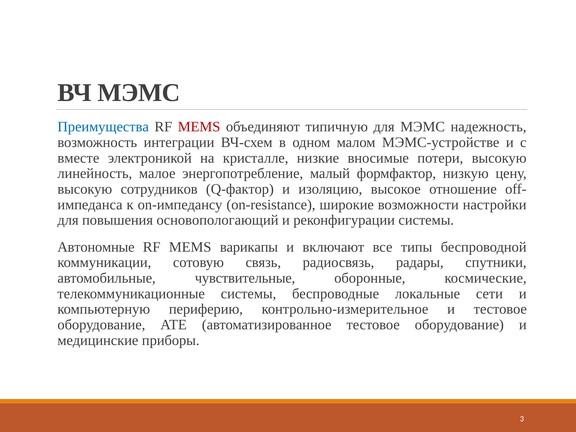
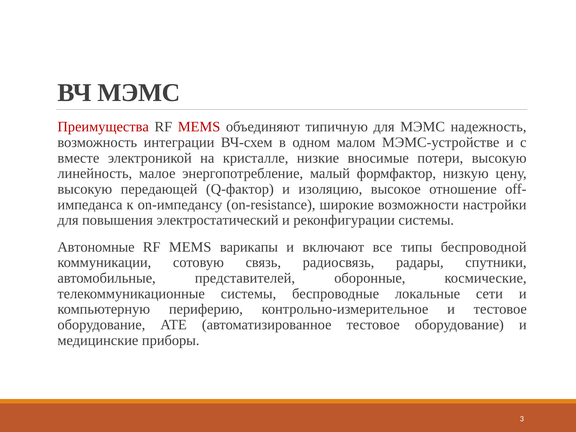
Преимущества colour: blue -> red
сотрудников: сотрудников -> передающей
основопологающий: основопологающий -> электростатический
чувствительные: чувствительные -> представителей
